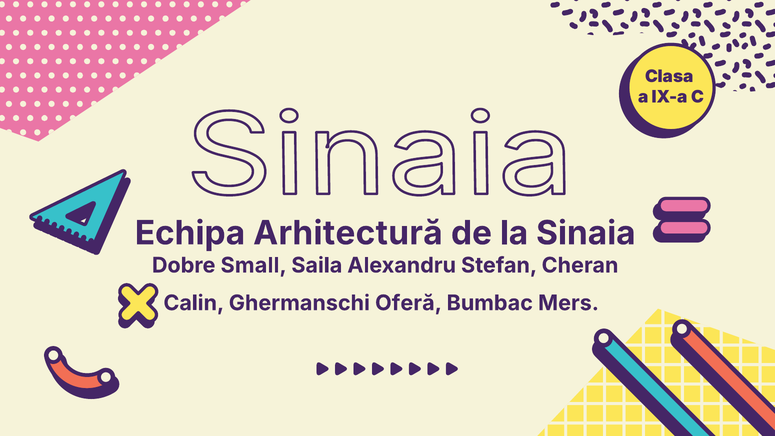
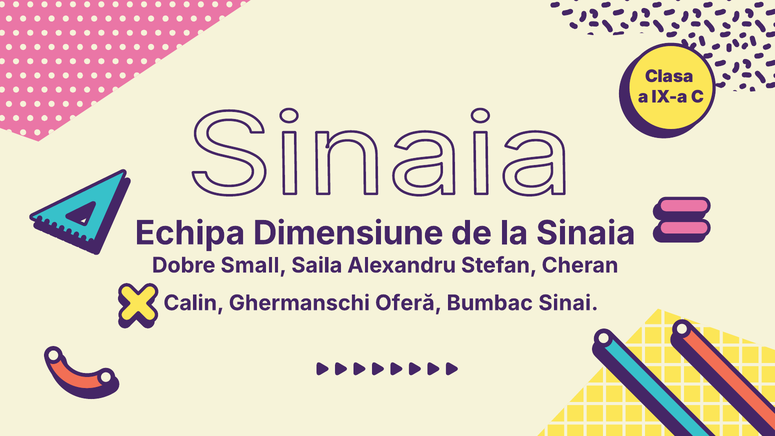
Arhitectură: Arhitectură -> Dimensiune
Mers: Mers -> Sinai
